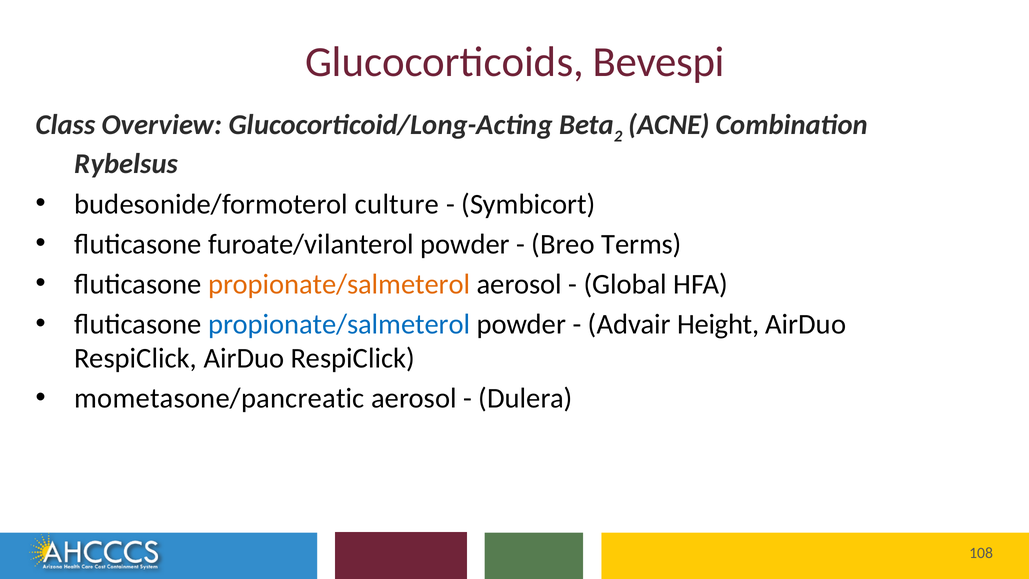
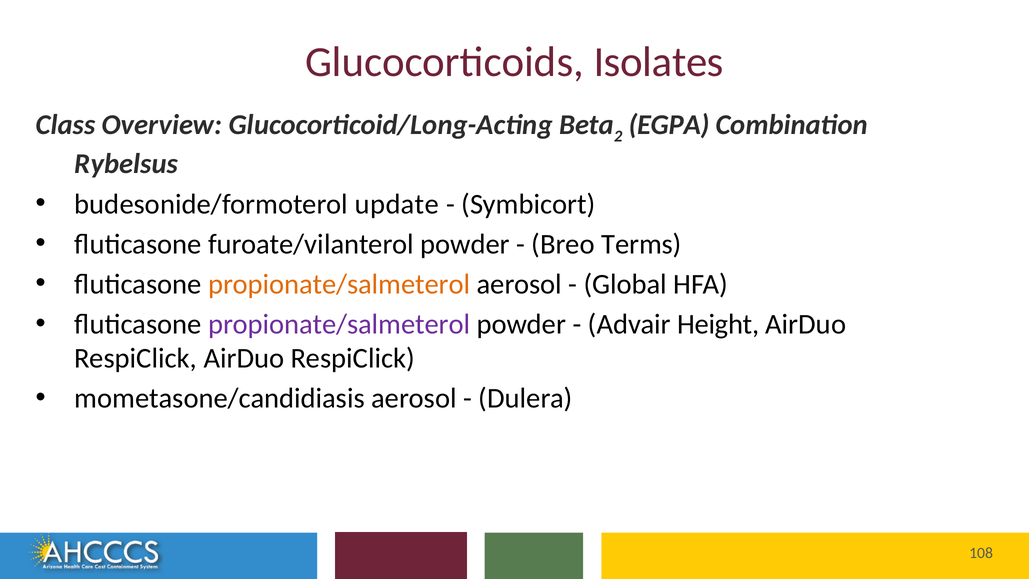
Bevespi: Bevespi -> Isolates
ACNE: ACNE -> EGPA
culture: culture -> update
propionate/salmeterol at (339, 324) colour: blue -> purple
mometasone/pancreatic: mometasone/pancreatic -> mometasone/candidiasis
